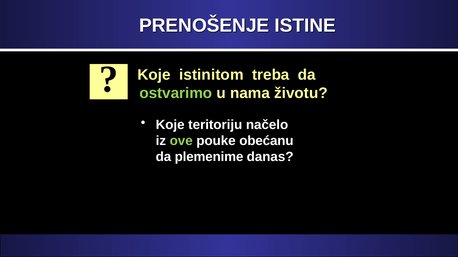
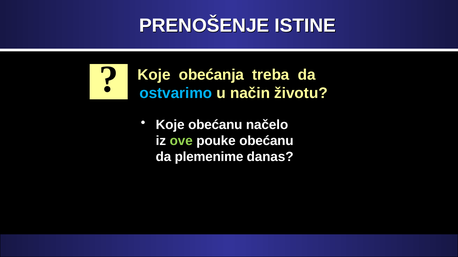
istinitom: istinitom -> obećanja
ostvarimo colour: light green -> light blue
nama: nama -> način
Koje teritoriju: teritoriju -> obećanu
